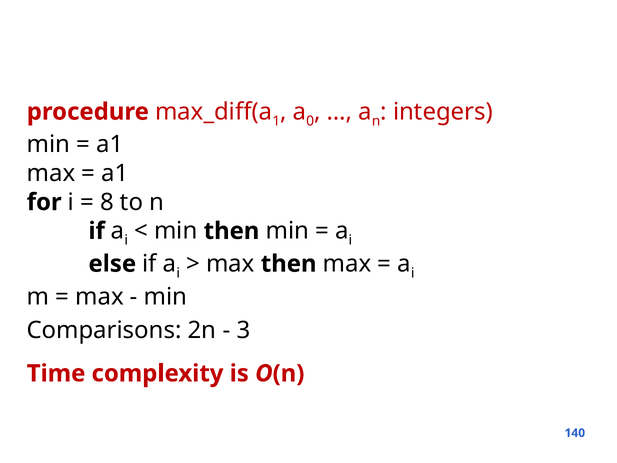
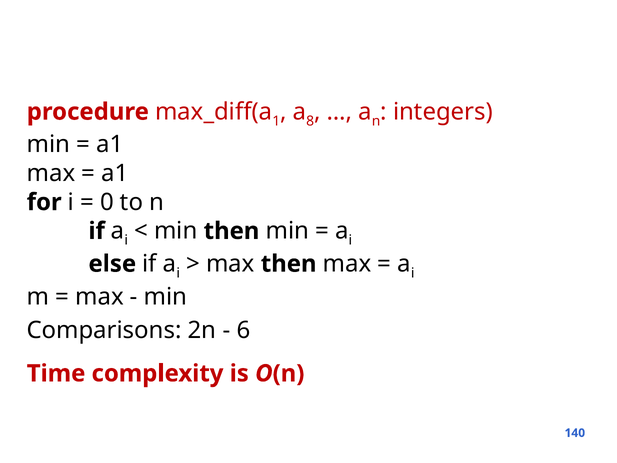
0: 0 -> 8
8: 8 -> 0
3: 3 -> 6
